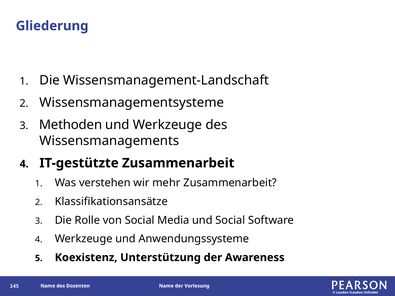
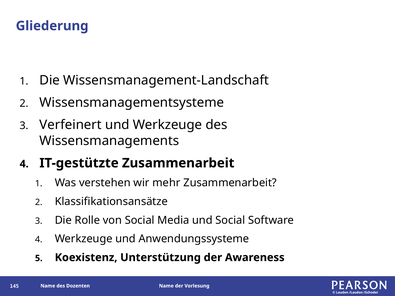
Methoden: Methoden -> Verfeinert
